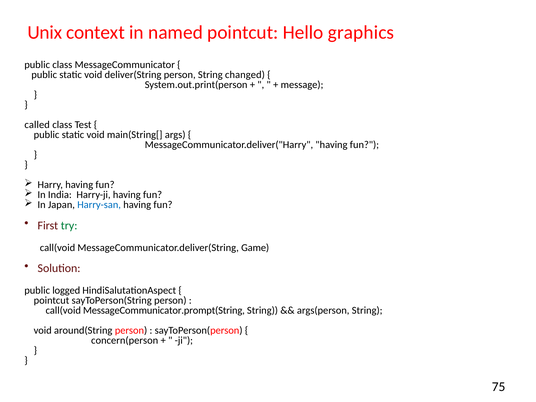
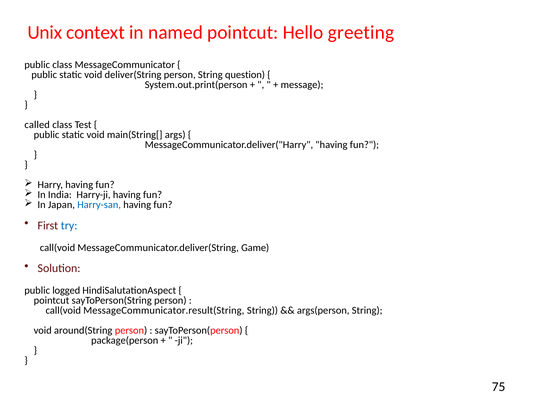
graphics: graphics -> greeting
changed: changed -> question
try colour: green -> blue
MessageCommunicator.prompt(String: MessageCommunicator.prompt(String -> MessageCommunicator.result(String
concern(person: concern(person -> package(person
